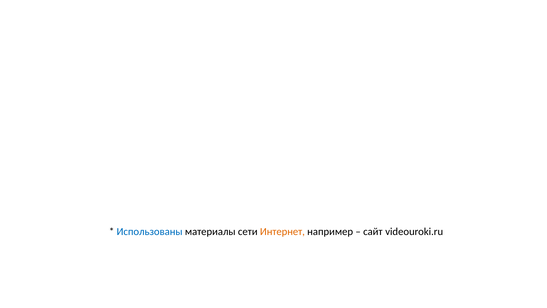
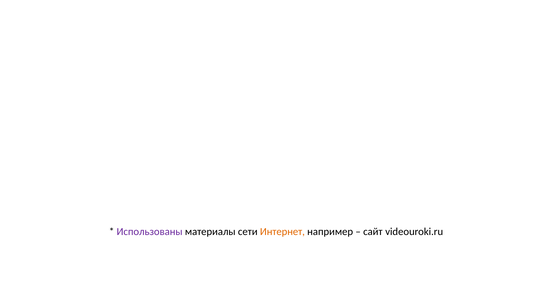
Использованы colour: blue -> purple
